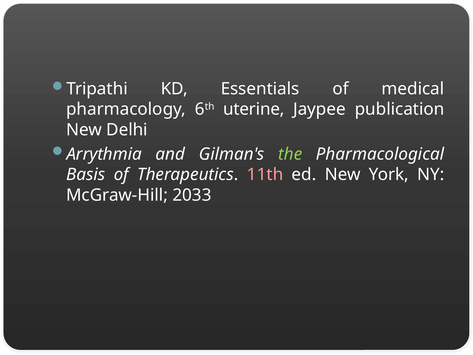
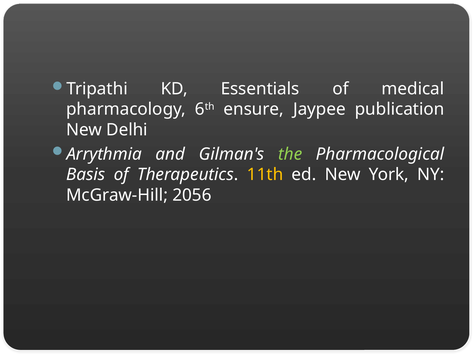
uterine: uterine -> ensure
11th colour: pink -> yellow
2033: 2033 -> 2056
